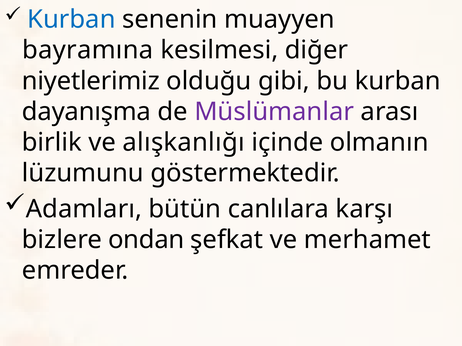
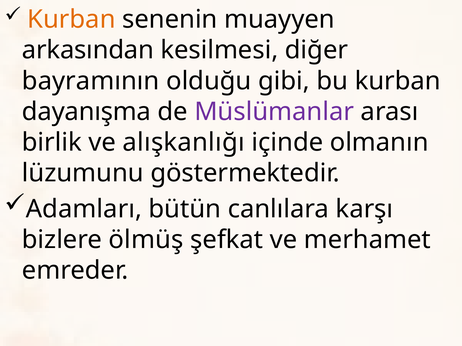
Kurban at (71, 19) colour: blue -> orange
bayramına: bayramına -> arkasından
niyetlerimiz: niyetlerimiz -> bayramının
ondan: ondan -> ölmüş
